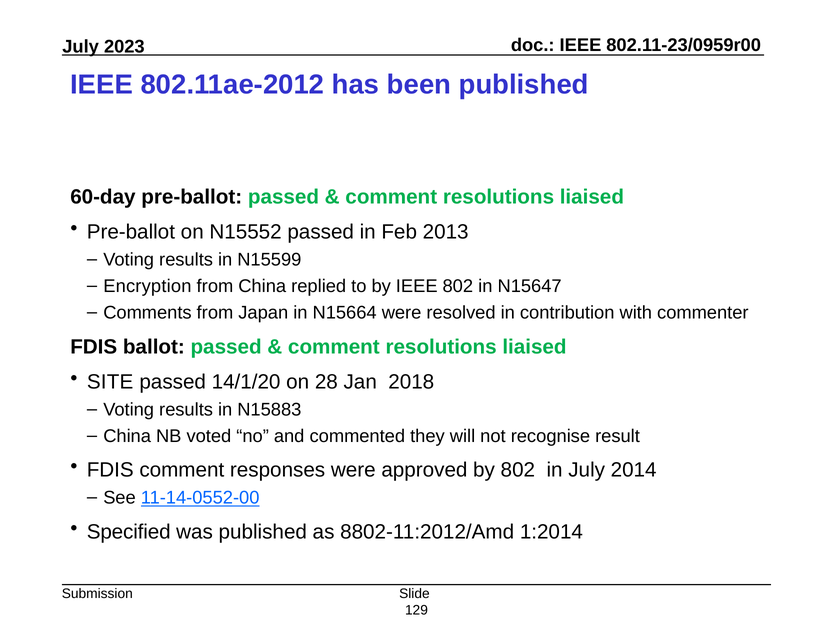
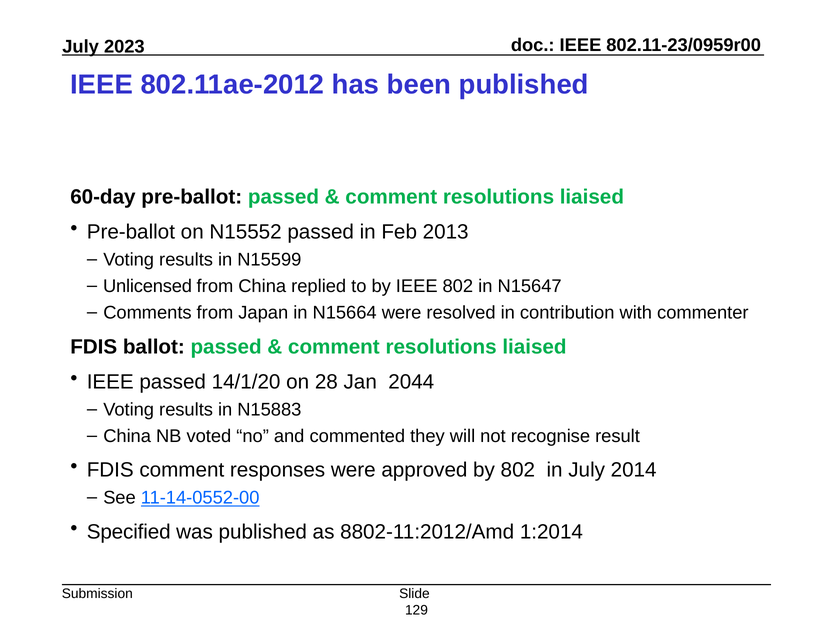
Encryption: Encryption -> Unlicensed
SITE at (110, 382): SITE -> IEEE
2018: 2018 -> 2044
